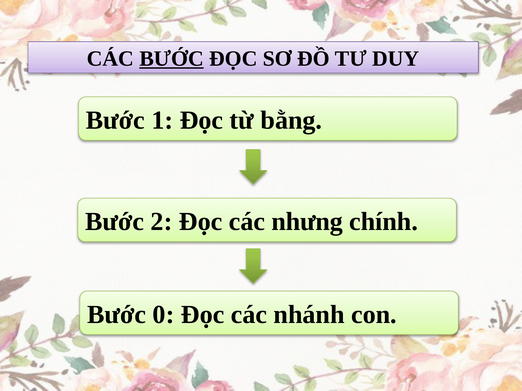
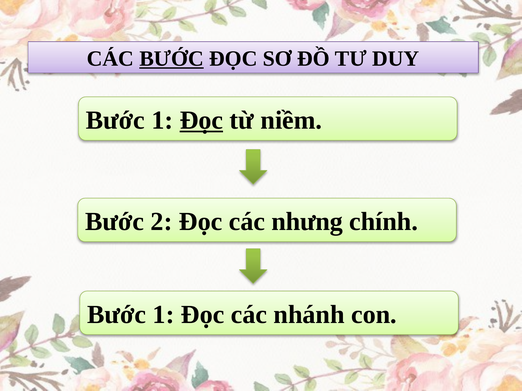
Đọc at (201, 121) underline: none -> present
bằng: bằng -> niềm
0 at (164, 315): 0 -> 1
